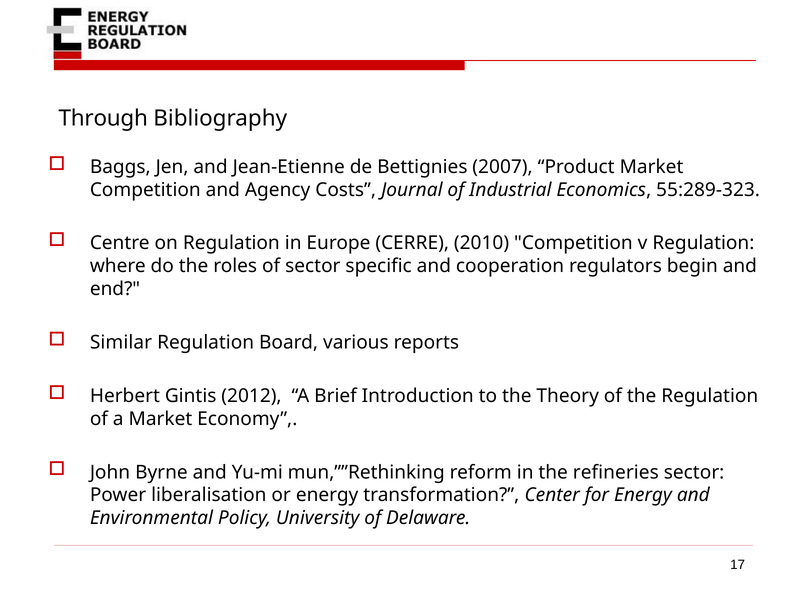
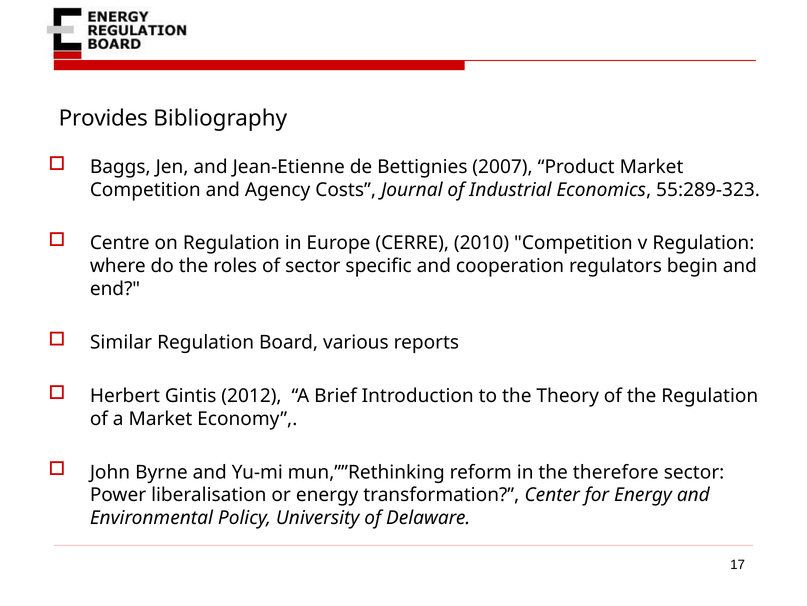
Through: Through -> Provides
refineries: refineries -> therefore
